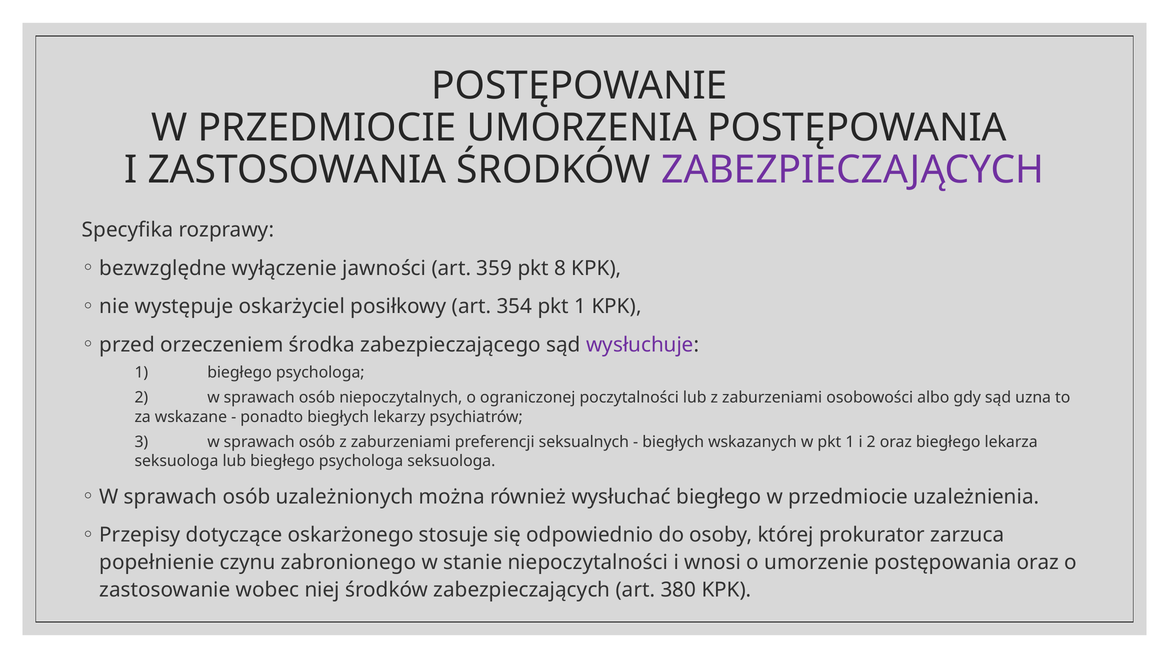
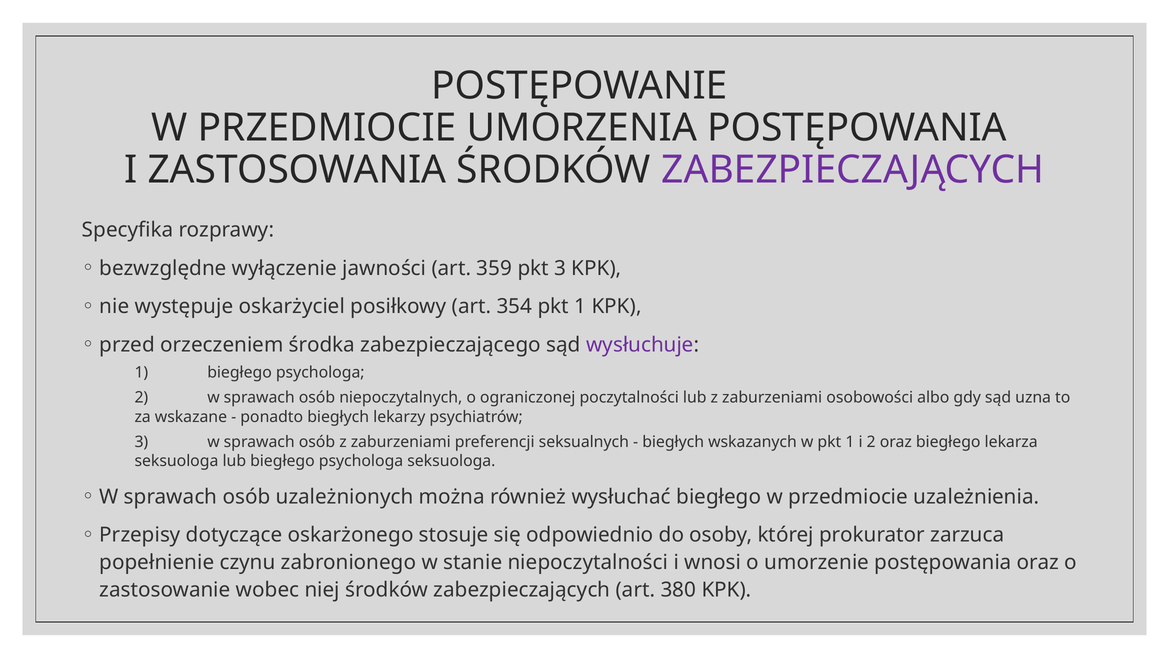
pkt 8: 8 -> 3
